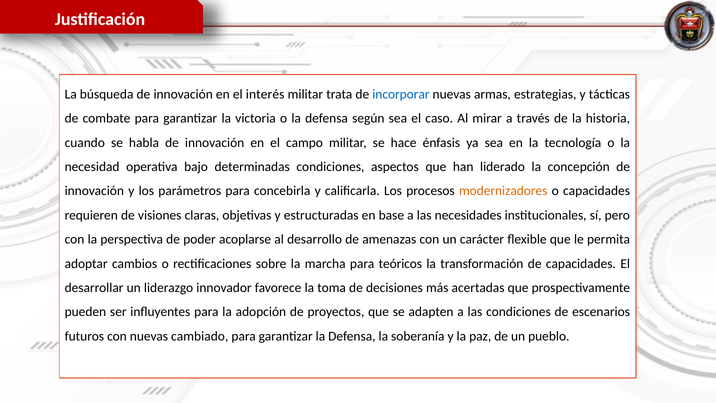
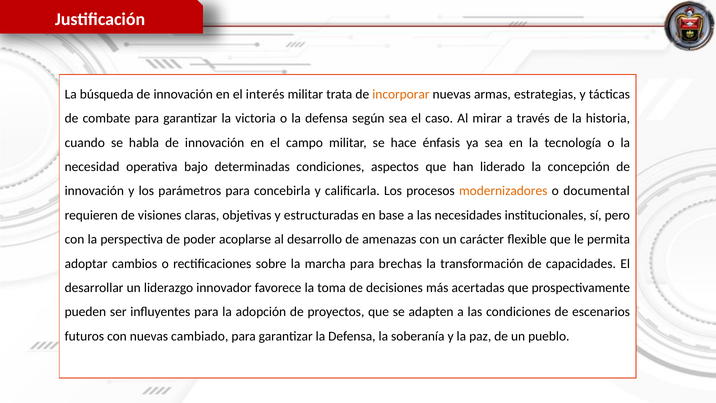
incorporar colour: blue -> orange
o capacidades: capacidades -> documental
teóricos: teóricos -> brechas
